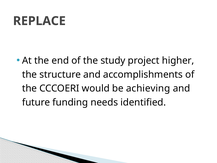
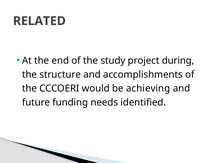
REPLACE: REPLACE -> RELATED
higher: higher -> during
